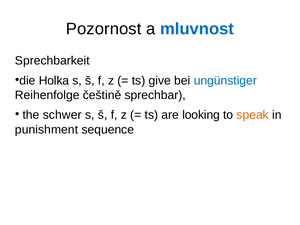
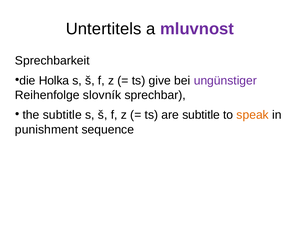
Pozornost: Pozornost -> Untertitels
mluvnost colour: blue -> purple
ungünstiger colour: blue -> purple
češtině: češtině -> slovník
the schwer: schwer -> subtitle
are looking: looking -> subtitle
